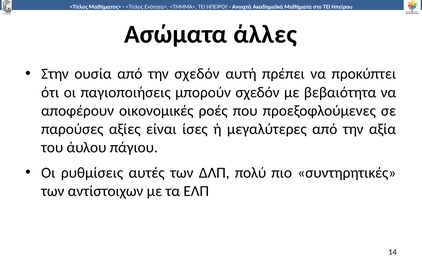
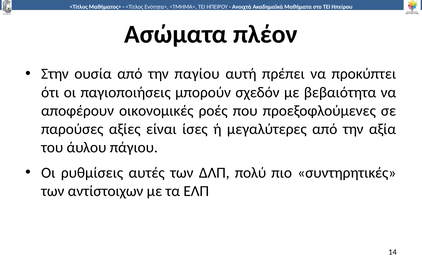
άλλες: άλλες -> πλέον
την σχεδόν: σχεδόν -> παγίου
